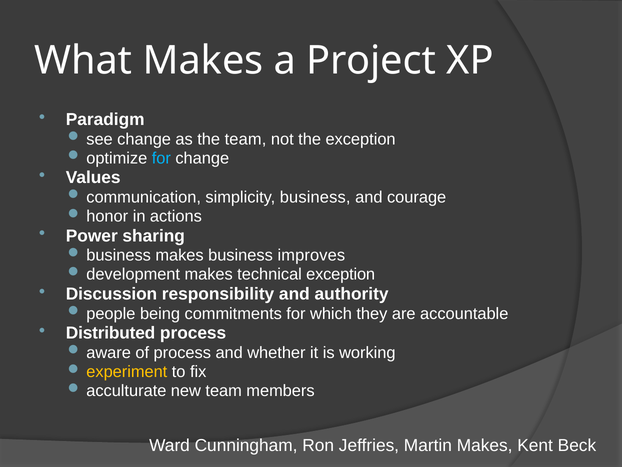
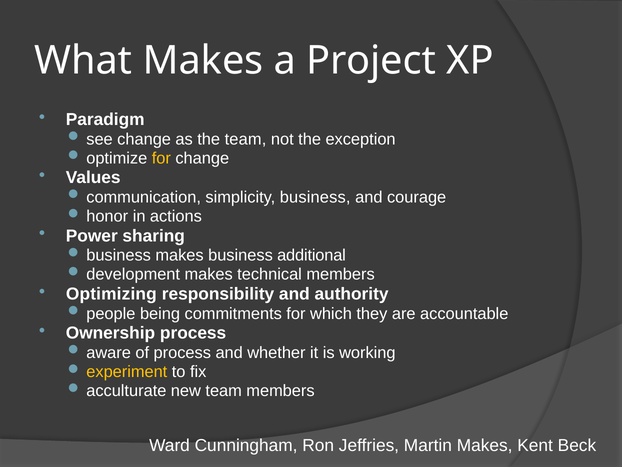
for at (161, 158) colour: light blue -> yellow
improves: improves -> additional
technical exception: exception -> members
Discussion: Discussion -> Optimizing
Distributed: Distributed -> Ownership
